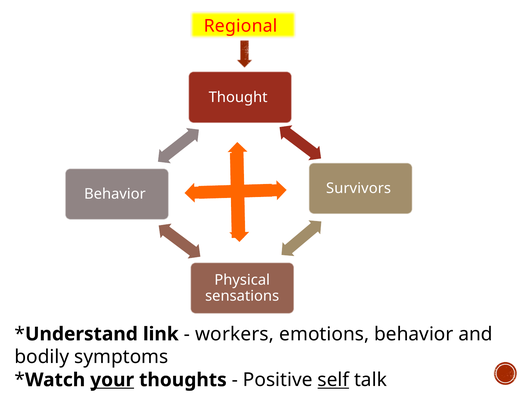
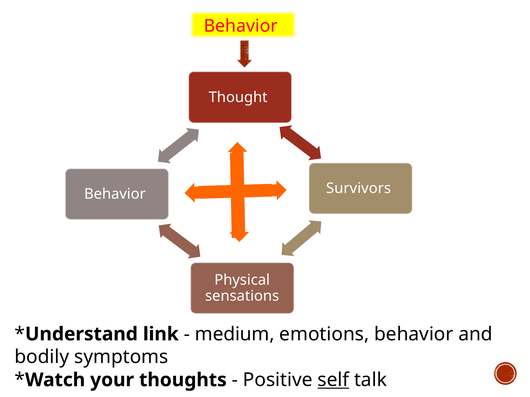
Regional at (241, 26): Regional -> Behavior
workers: workers -> medium
your underline: present -> none
